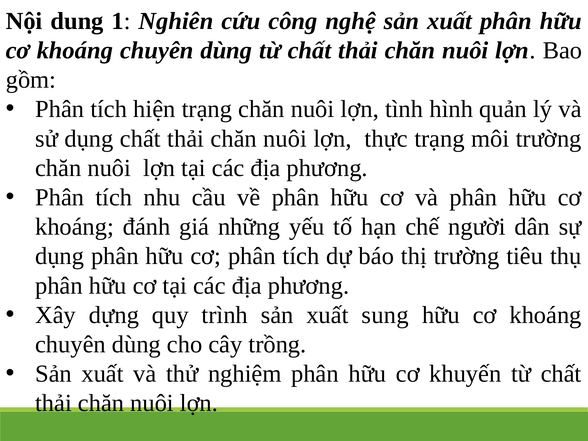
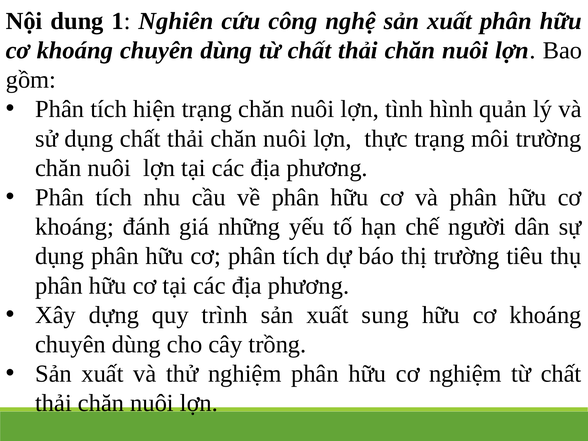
cơ khuyến: khuyến -> nghiệm
